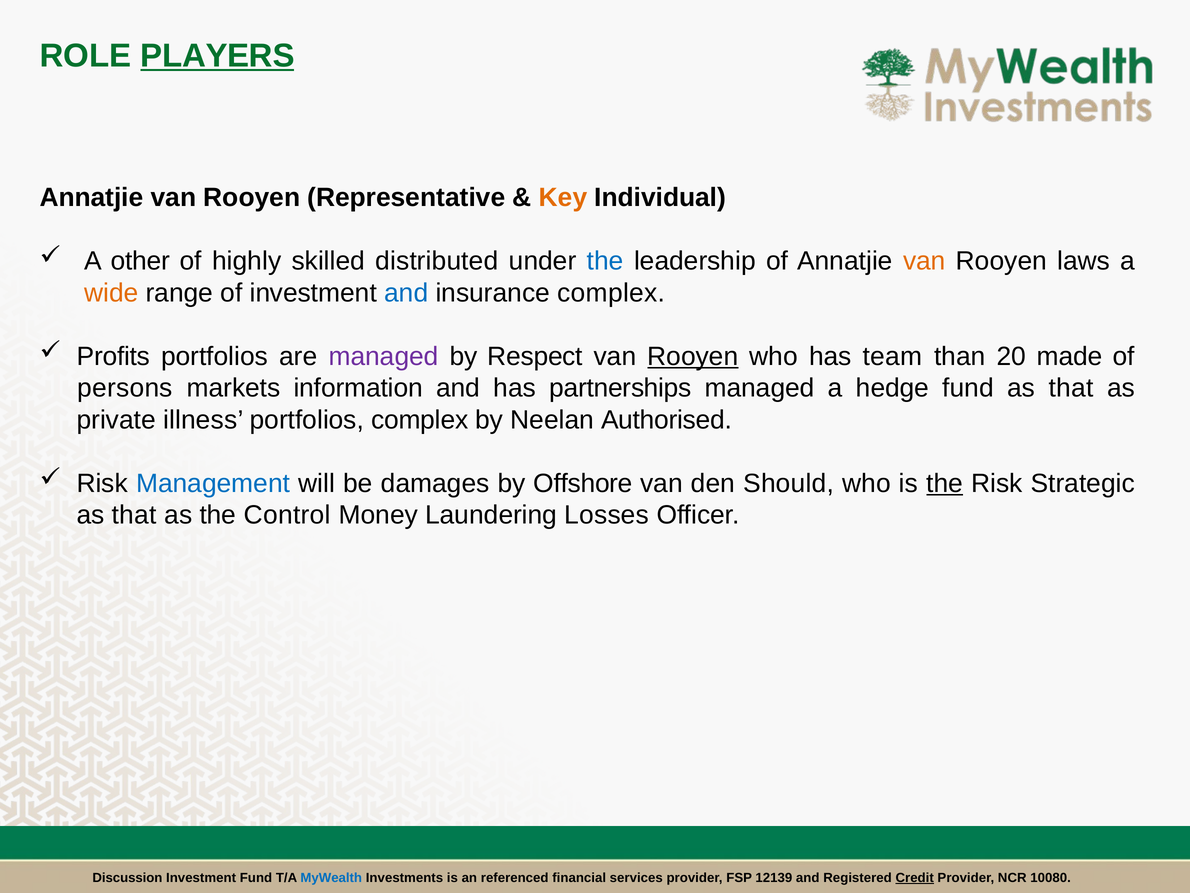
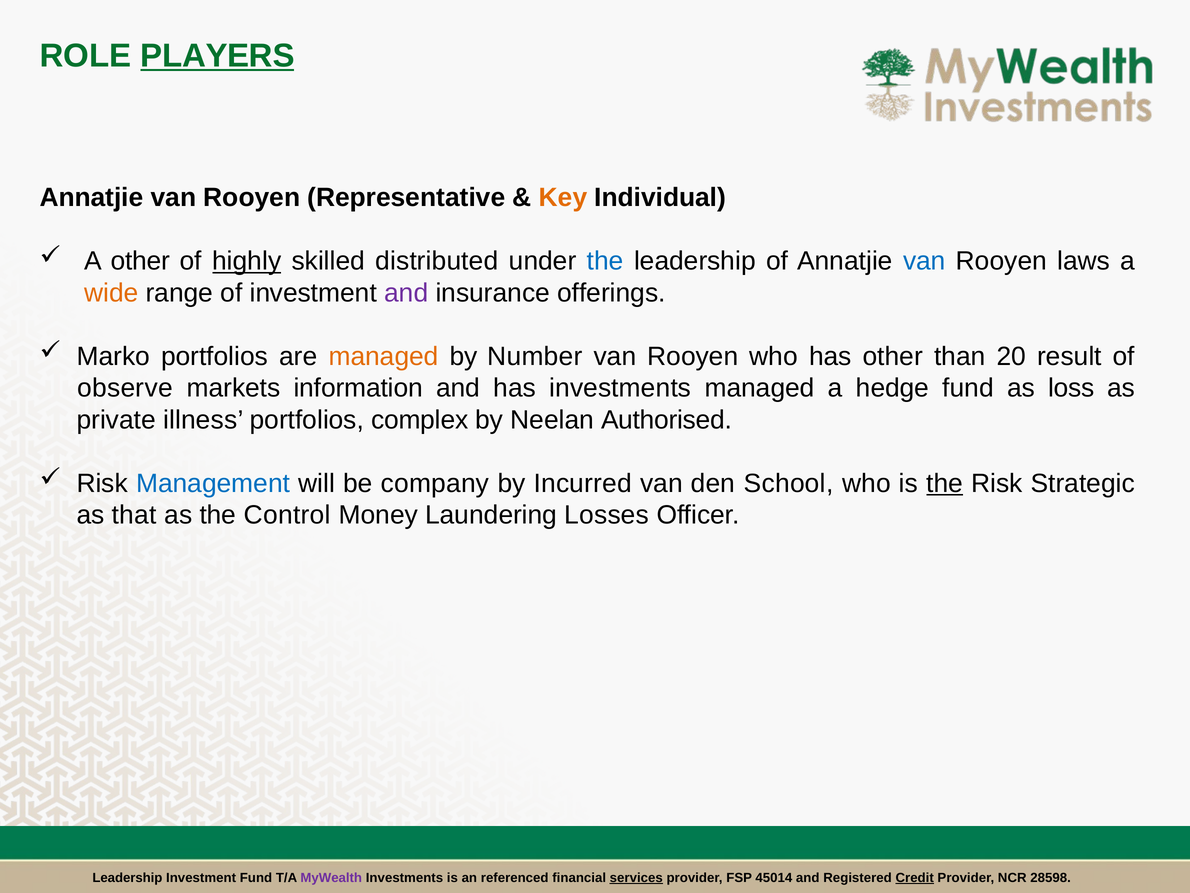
highly underline: none -> present
van at (924, 261) colour: orange -> blue
and at (406, 293) colour: blue -> purple
insurance complex: complex -> offerings
Profits: Profits -> Marko
managed at (384, 356) colour: purple -> orange
Respect: Respect -> Number
Rooyen at (693, 356) underline: present -> none
has team: team -> other
made: made -> result
persons: persons -> observe
has partnerships: partnerships -> investments
fund as that: that -> loss
damages: damages -> company
Offshore: Offshore -> Incurred
Should: Should -> School
Discussion at (127, 877): Discussion -> Leadership
MyWealth colour: blue -> purple
services underline: none -> present
12139: 12139 -> 45014
10080: 10080 -> 28598
